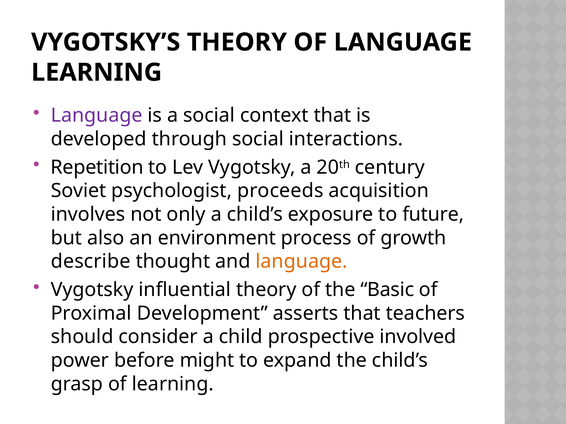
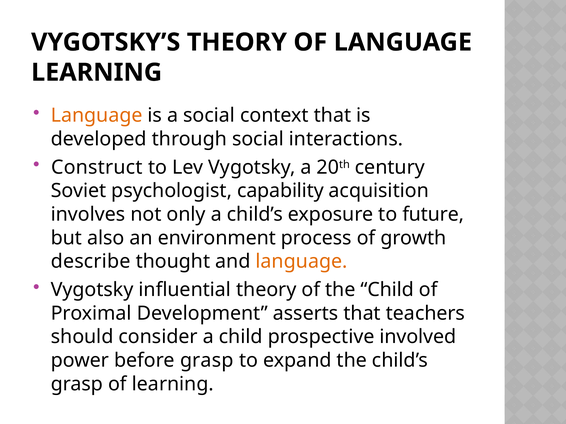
Language at (97, 116) colour: purple -> orange
Repetition: Repetition -> Construct
proceeds: proceeds -> capability
the Basic: Basic -> Child
before might: might -> grasp
